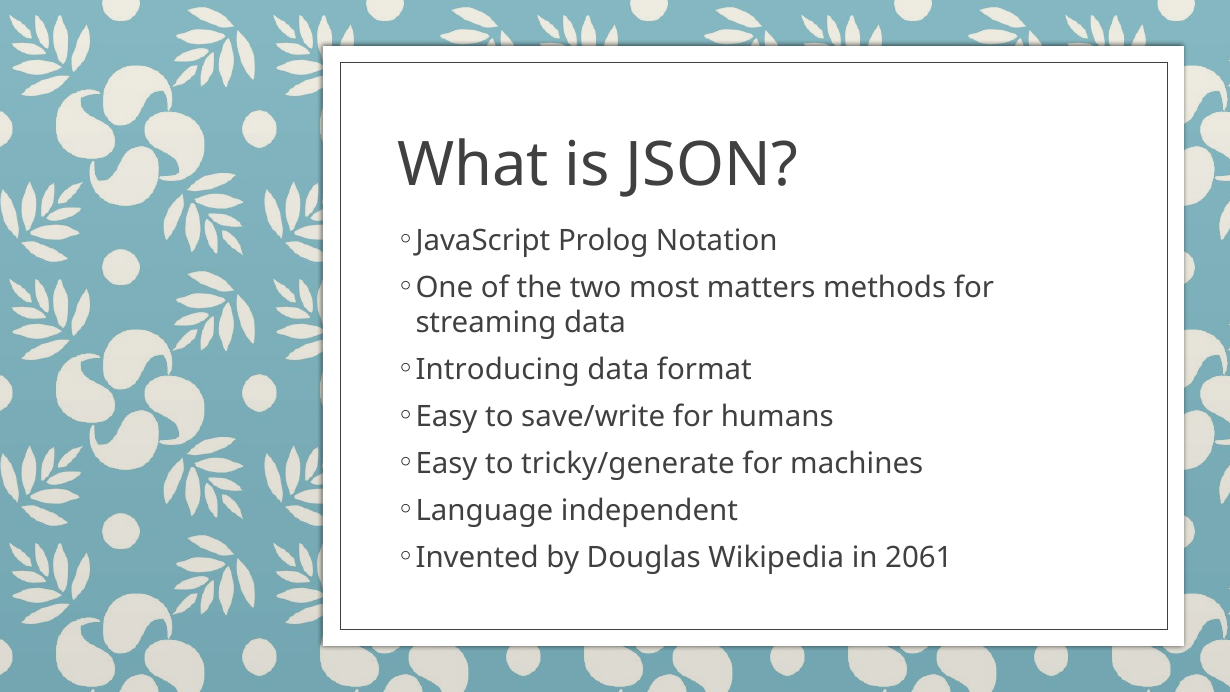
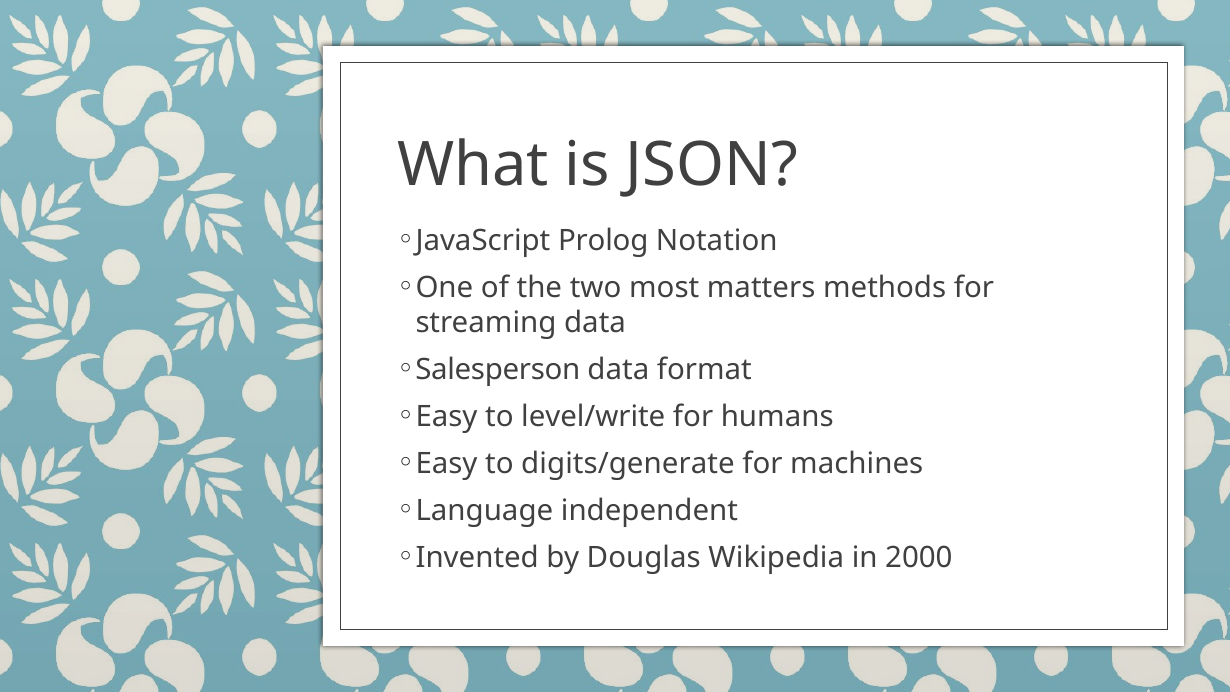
Introducing: Introducing -> Salesperson
save/write: save/write -> level/write
tricky/generate: tricky/generate -> digits/generate
2061: 2061 -> 2000
